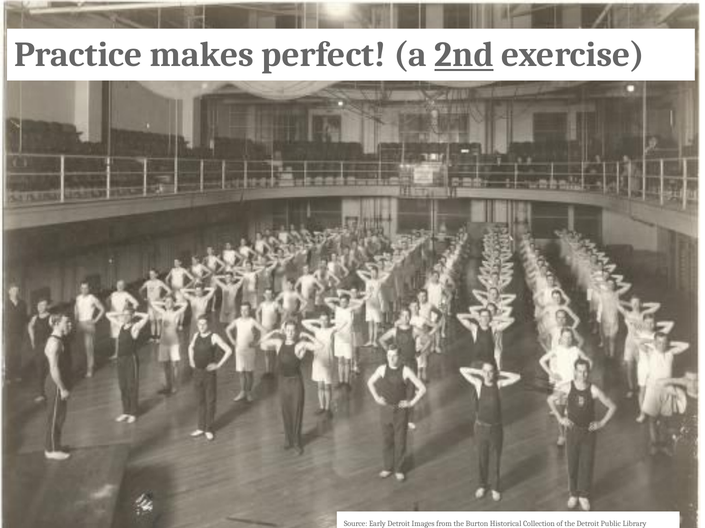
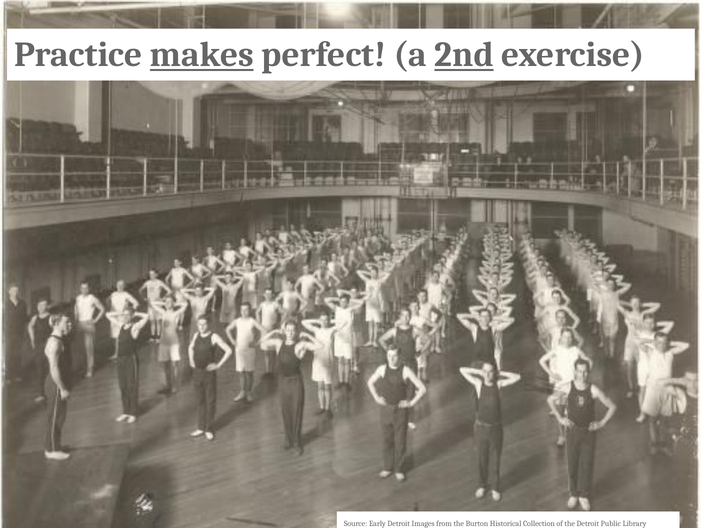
makes underline: none -> present
